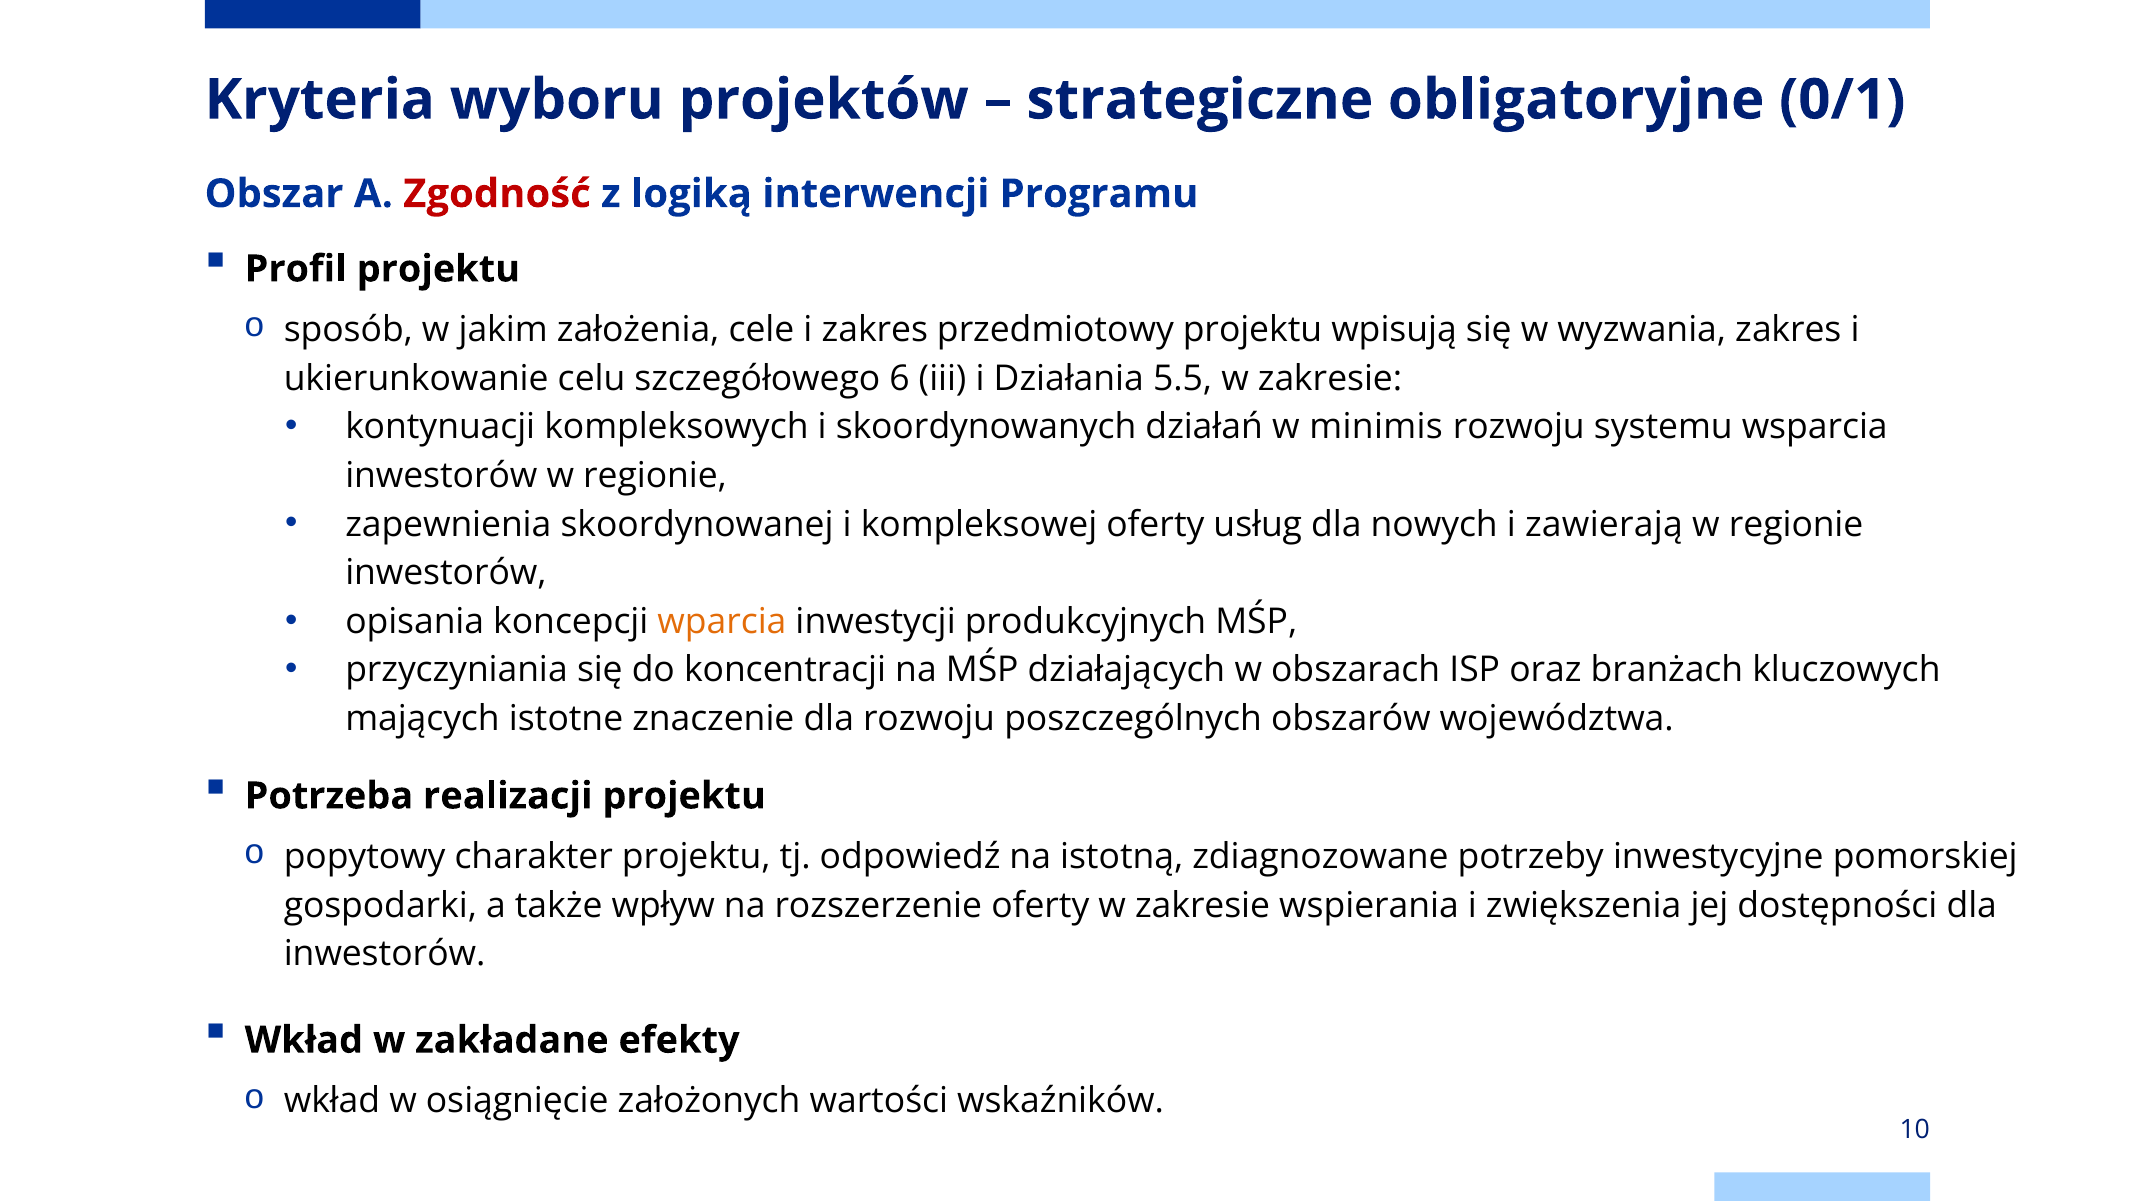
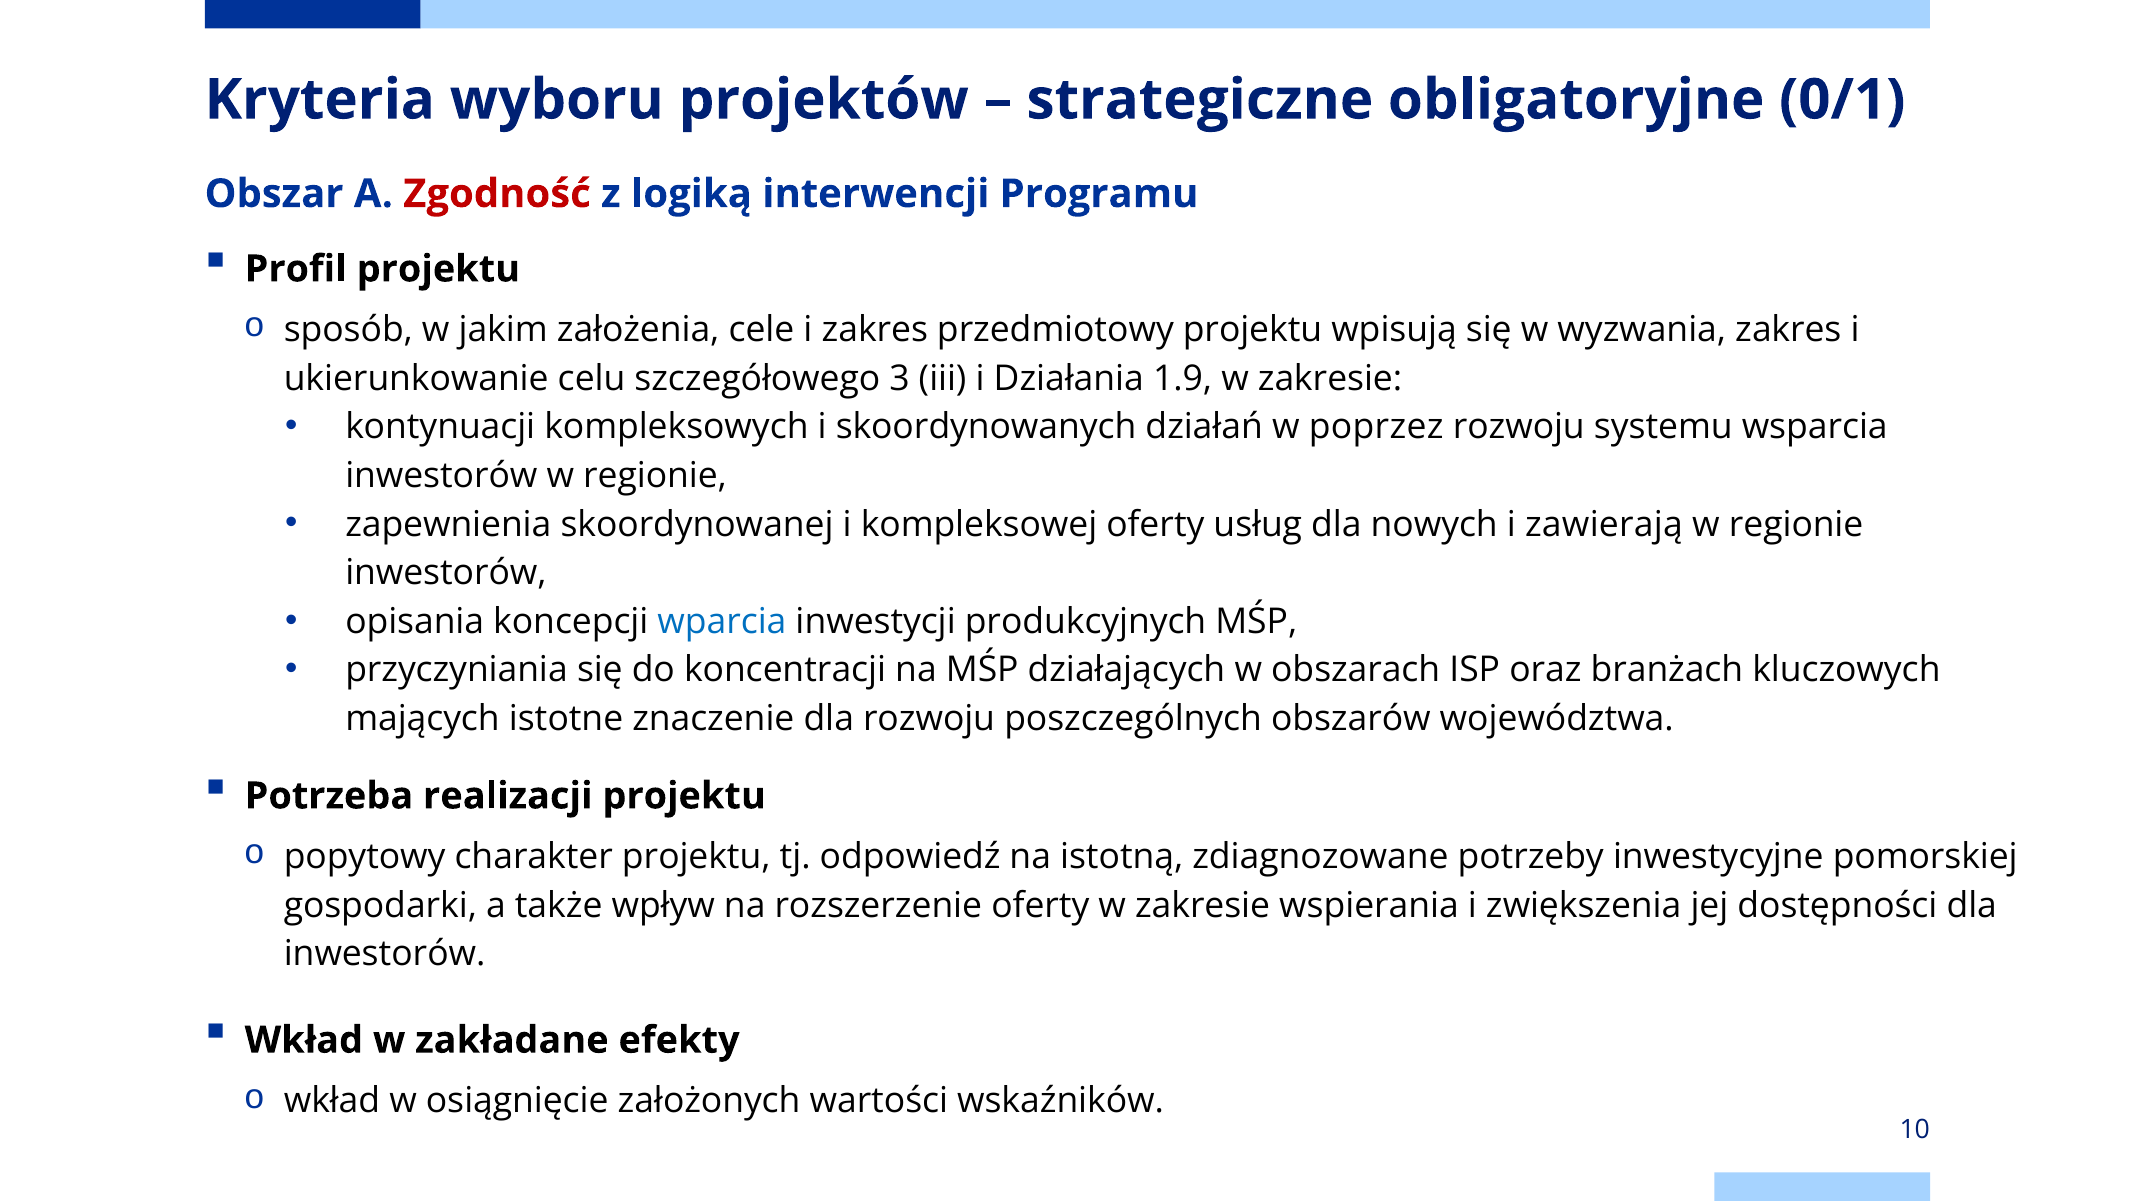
6: 6 -> 3
5.5: 5.5 -> 1.9
minimis: minimis -> poprzez
wparcia colour: orange -> blue
